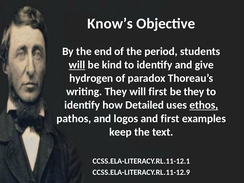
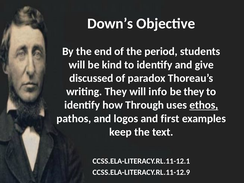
Know’s: Know’s -> Down’s
will at (77, 65) underline: present -> none
hydrogen: hydrogen -> discussed
will first: first -> info
Detailed: Detailed -> Through
